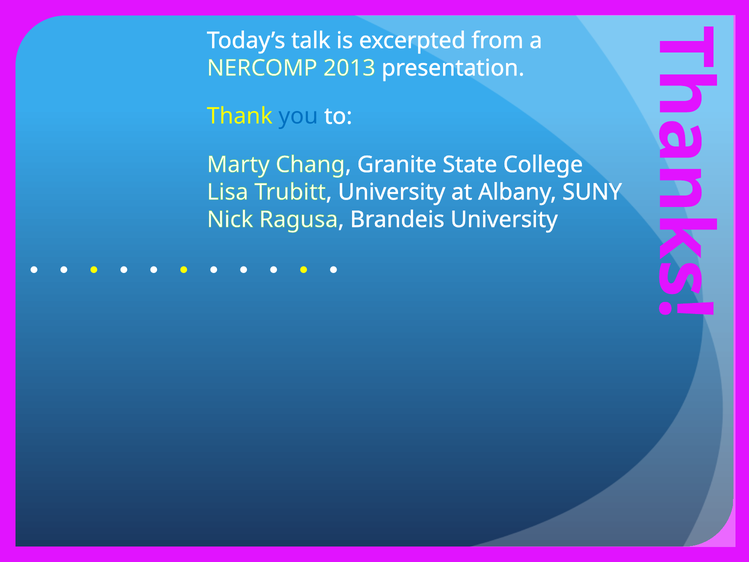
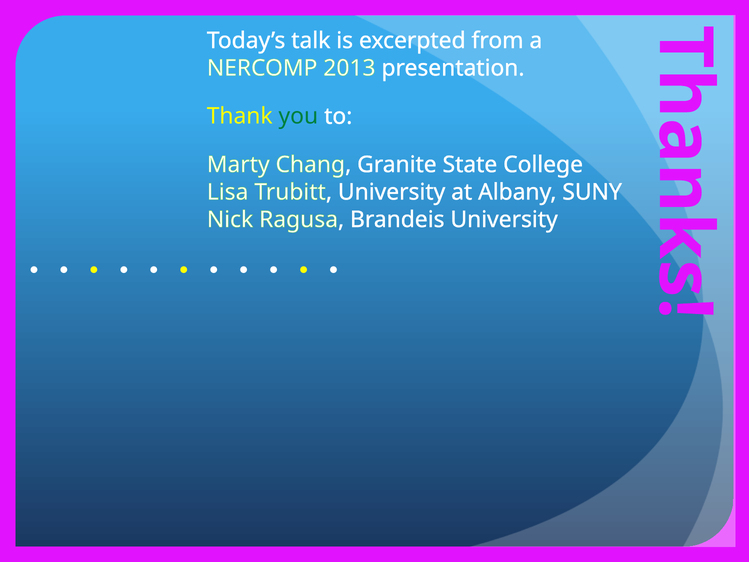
you colour: blue -> green
